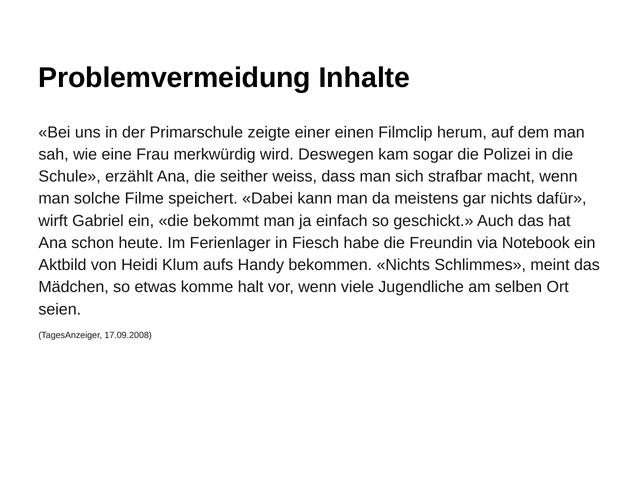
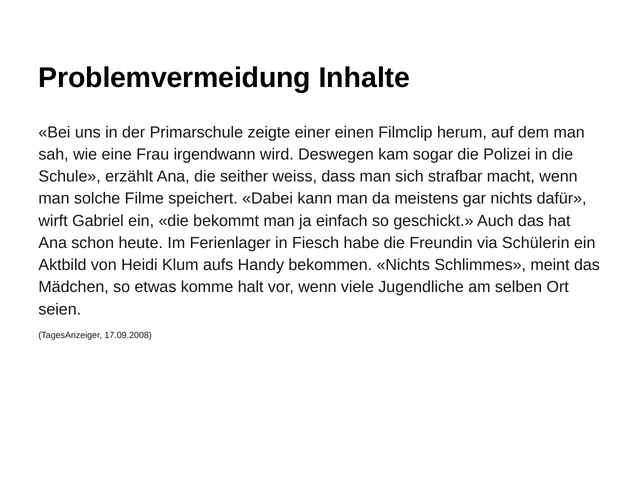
merkwürdig: merkwürdig -> irgendwann
Notebook: Notebook -> Schülerin
